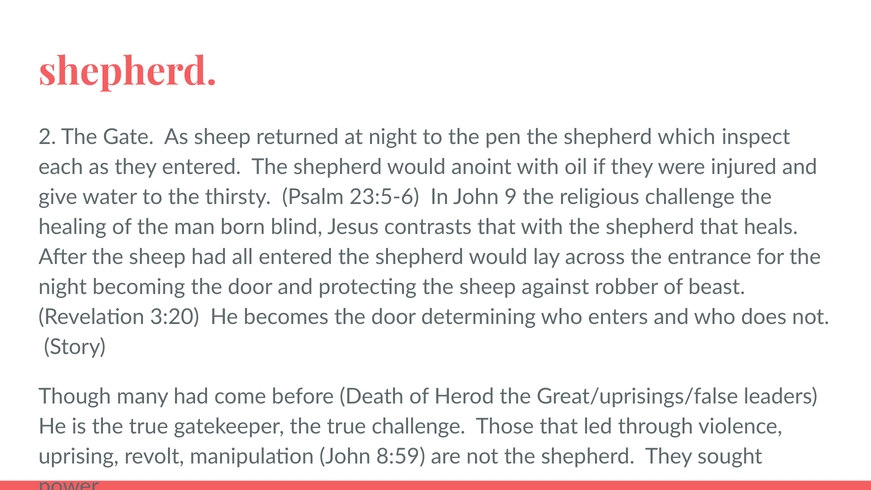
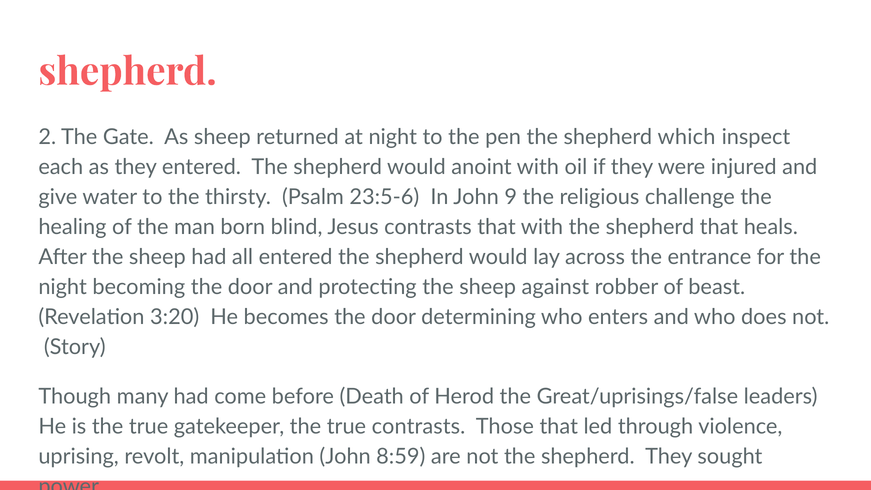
true challenge: challenge -> contrasts
